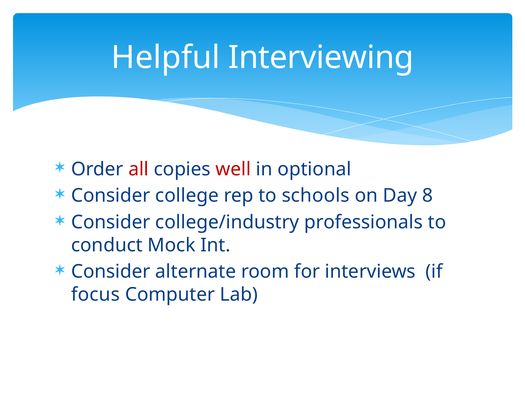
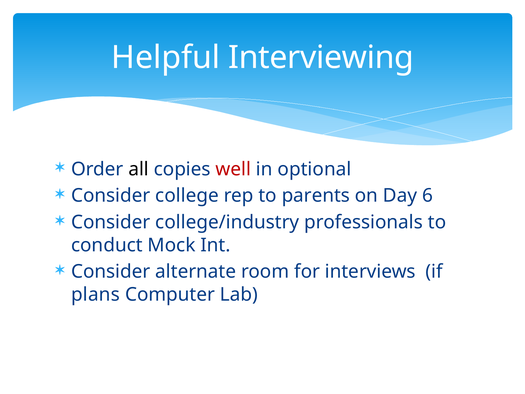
all colour: red -> black
schools: schools -> parents
8: 8 -> 6
focus: focus -> plans
